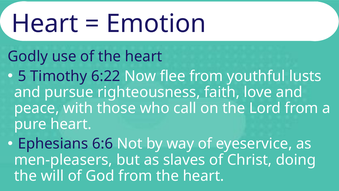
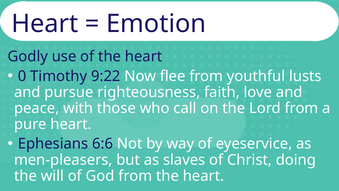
5: 5 -> 0
6:22: 6:22 -> 9:22
